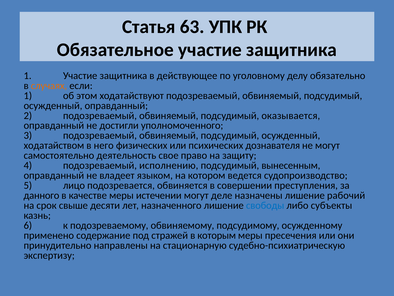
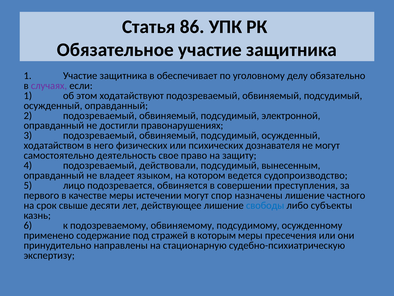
63: 63 -> 86
действующее: действующее -> обеспечивает
случаях colour: orange -> purple
оказывается: оказывается -> электронной
уполномоченного: уполномоченного -> правонарушениях
исполнению: исполнению -> действовали
данного: данного -> первого
деле: деле -> спор
рабочий: рабочий -> частного
назначенного: назначенного -> действующее
